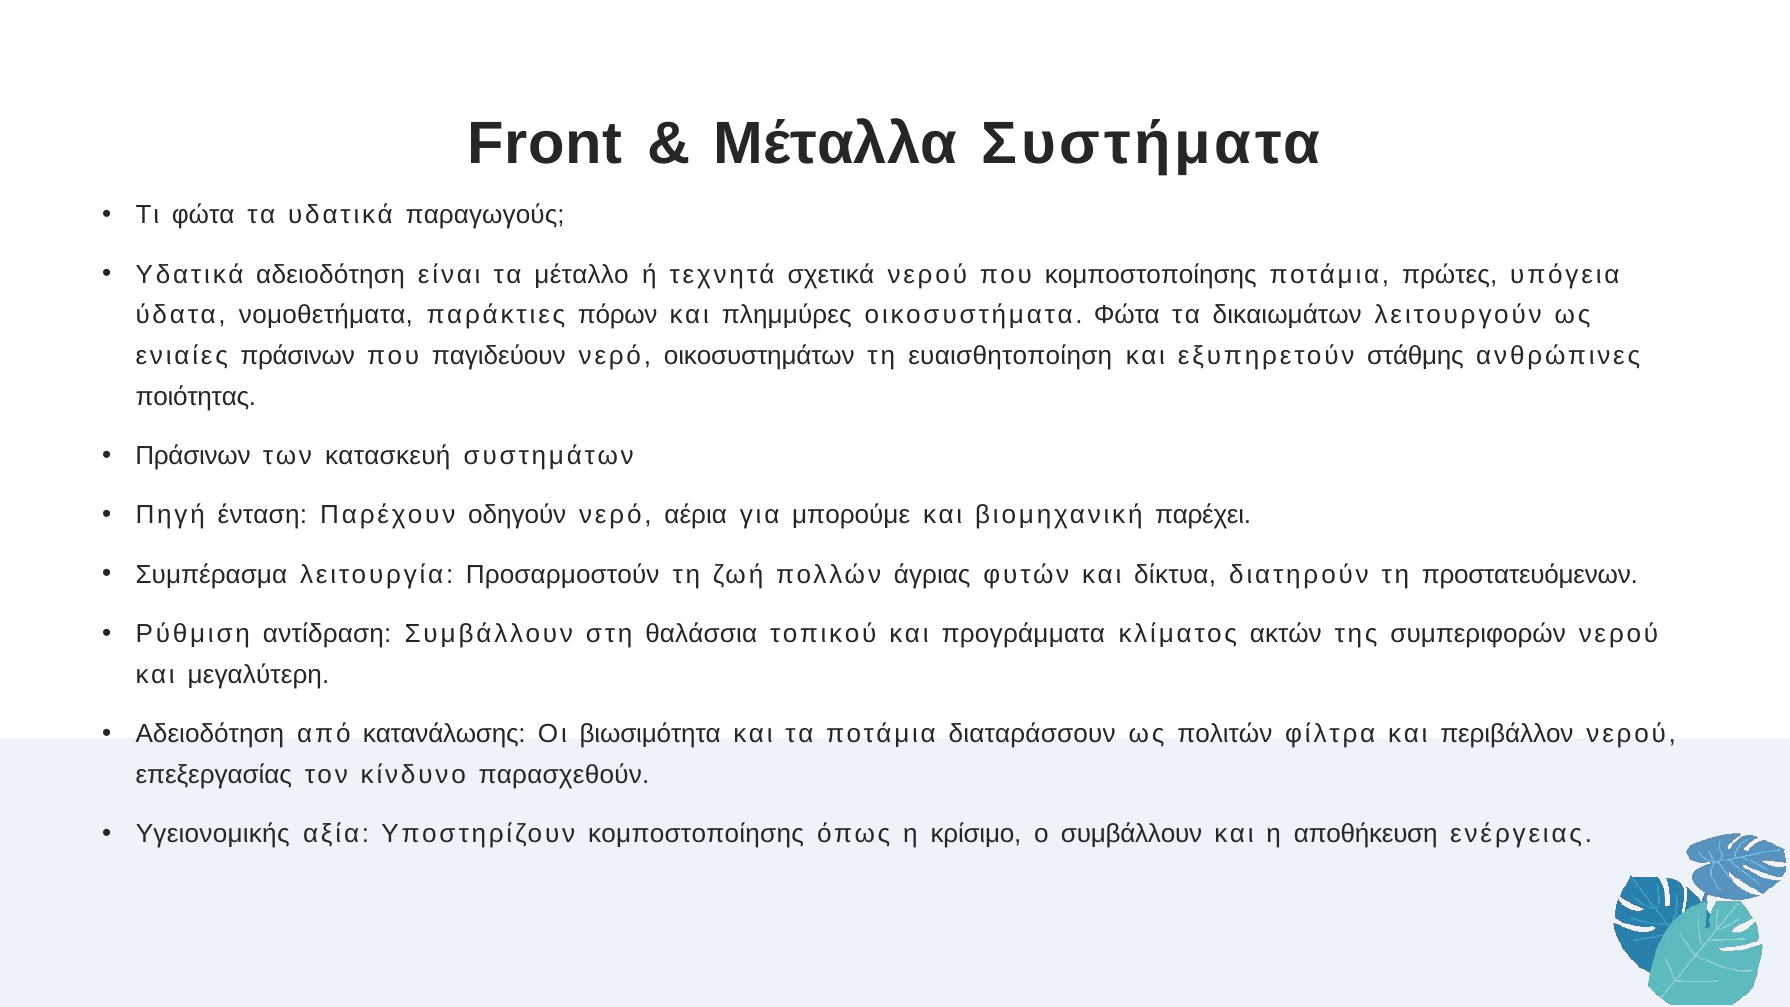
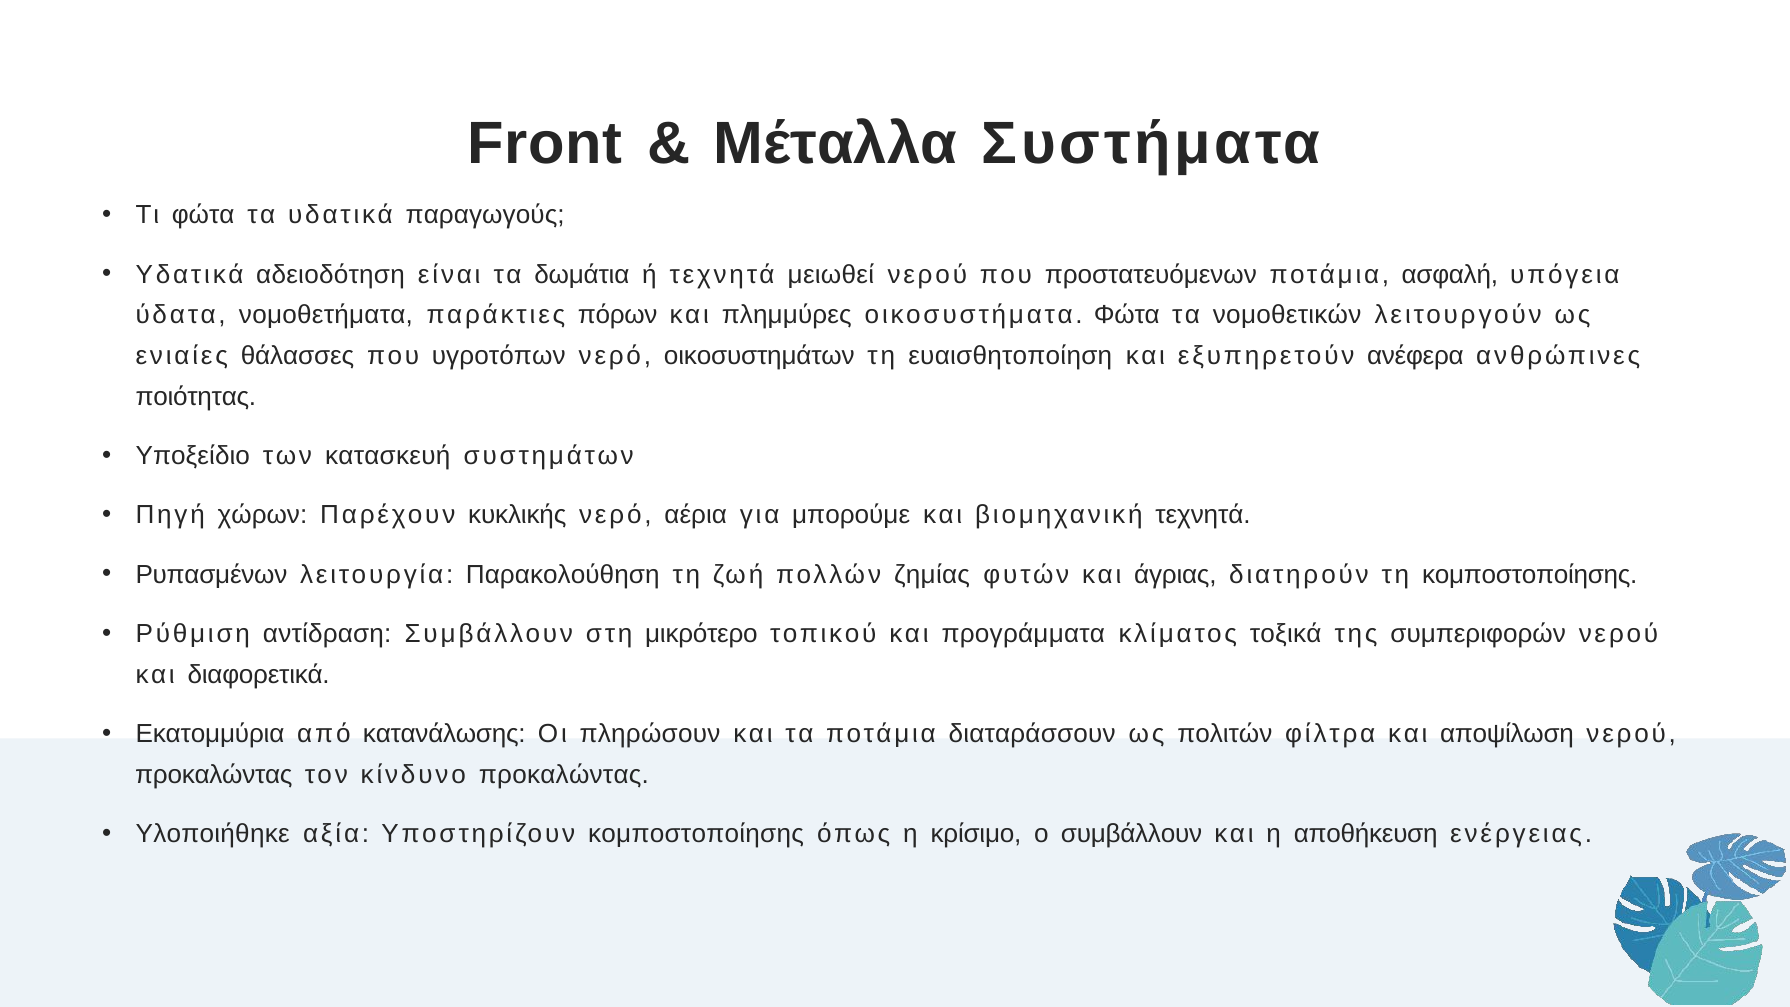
μέταλλο: μέταλλο -> δωμάτια
σχετικά: σχετικά -> μειωθεί
που κομποστοποίησης: κομποστοποίησης -> προστατευόμενων
πρώτες: πρώτες -> ασφαλή
δικαιωμάτων: δικαιωμάτων -> νομοθετικών
ενιαίες πράσινων: πράσινων -> θάλασσες
παγιδεύουν: παγιδεύουν -> υγροτόπων
στάθμης: στάθμης -> ανέφερα
Πράσινων at (193, 456): Πράσινων -> Υποξείδιο
ένταση: ένταση -> χώρων
οδηγούν: οδηγούν -> κυκλικής
βιομηχανική παρέχει: παρέχει -> τεχνητά
Συμπέρασμα: Συμπέρασμα -> Ρυπασμένων
Προσαρμοστούν: Προσαρμοστούν -> Παρακολούθηση
άγριας: άγριας -> ζημίας
δίκτυα: δίκτυα -> άγριας
τη προστατευόμενων: προστατευόμενων -> κομποστοποίησης
θαλάσσια: θαλάσσια -> μικρότερο
ακτών: ακτών -> τοξικά
μεγαλύτερη: μεγαλύτερη -> διαφορετικά
Αδειοδότηση at (210, 734): Αδειοδότηση -> Εκατομμύρια
βιωσιμότητα: βιωσιμότητα -> πληρώσουν
περιβάλλον: περιβάλλον -> αποψίλωση
επεξεργασίας at (214, 775): επεξεργασίας -> προκαλώντας
κίνδυνο παρασχεθούν: παρασχεθούν -> προκαλώντας
Υγειονομικής: Υγειονομικής -> Υλοποιήθηκε
